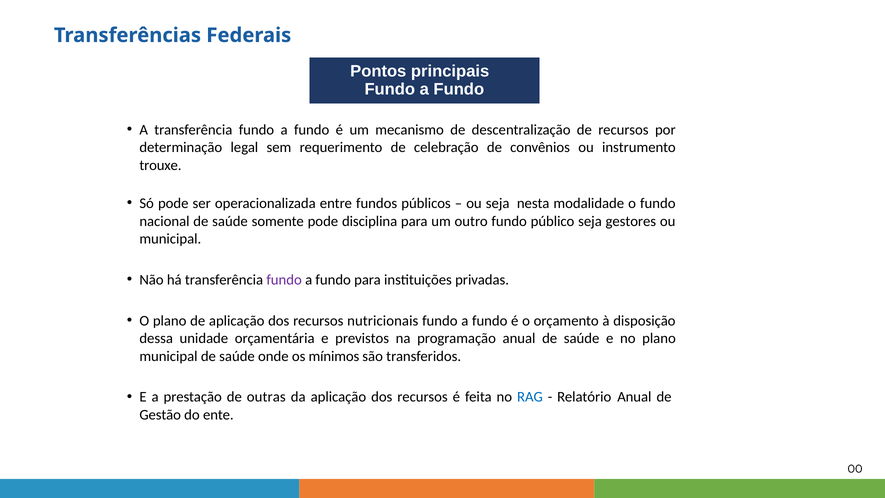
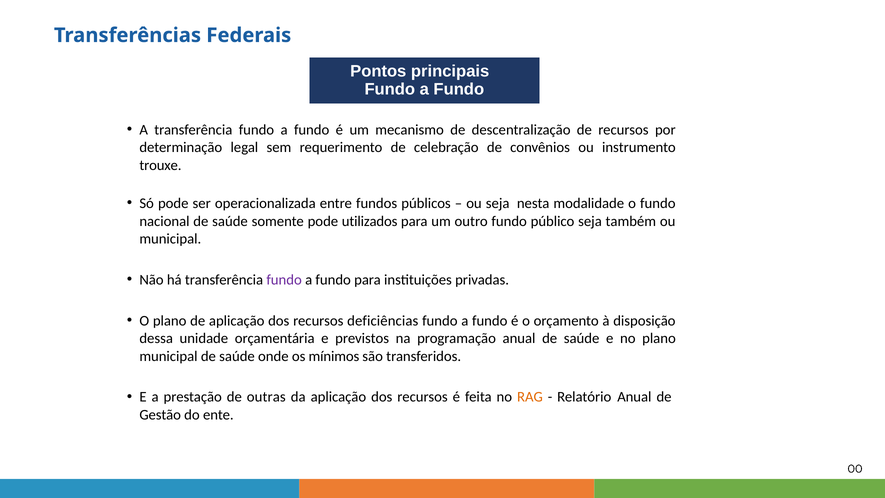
disciplina: disciplina -> utilizados
gestores: gestores -> também
nutricionais: nutricionais -> deficiências
RAG colour: blue -> orange
